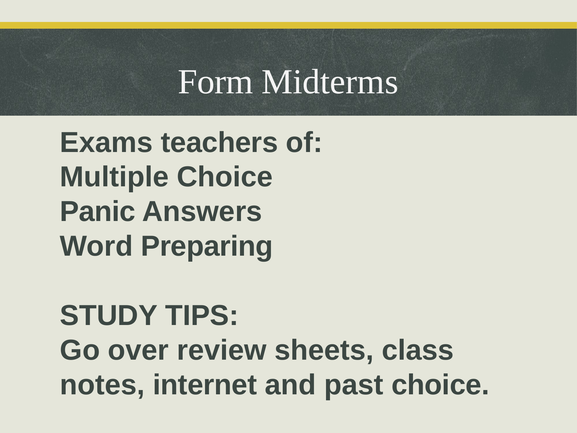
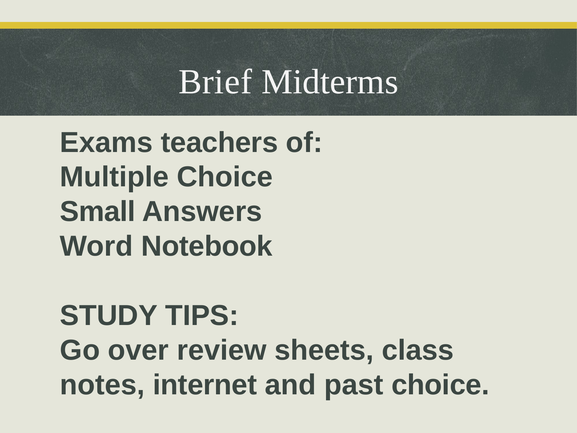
Form: Form -> Brief
Panic: Panic -> Small
Preparing: Preparing -> Notebook
